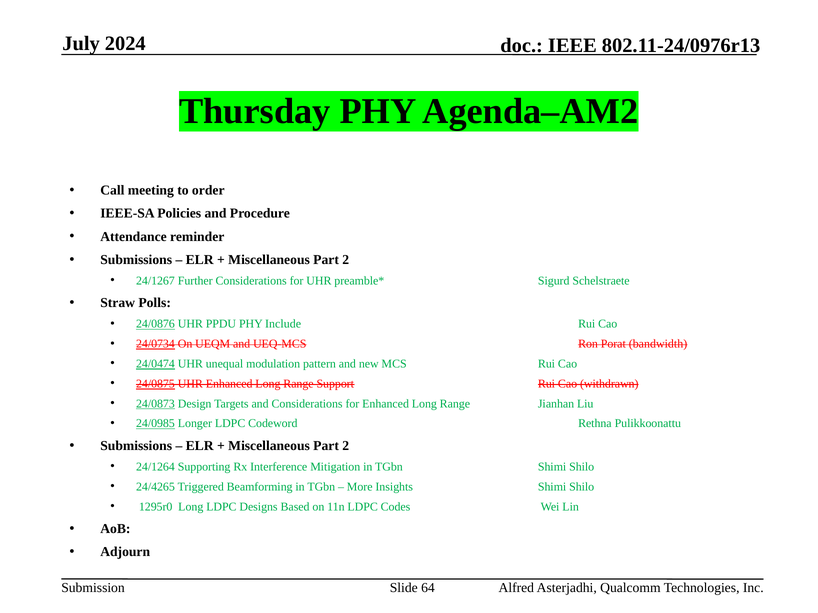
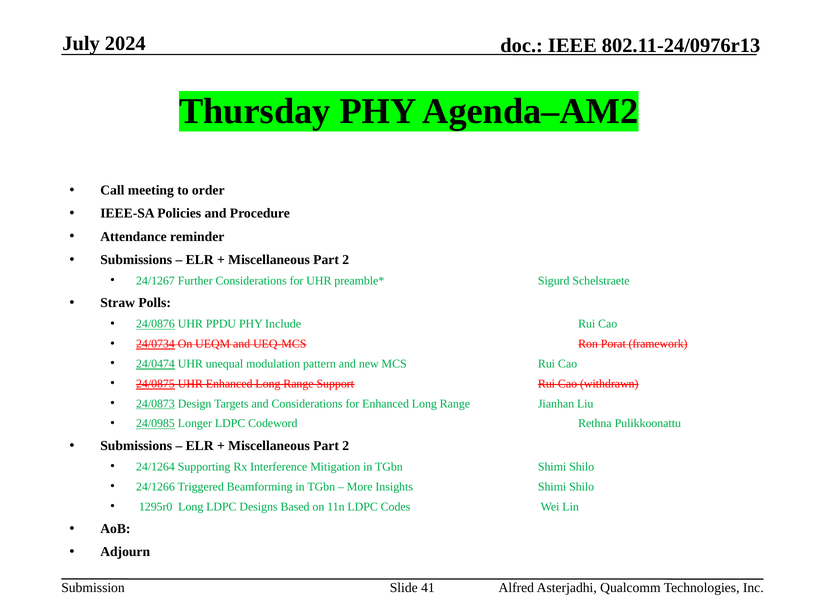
bandwidth: bandwidth -> framework
24/4265: 24/4265 -> 24/1266
64: 64 -> 41
